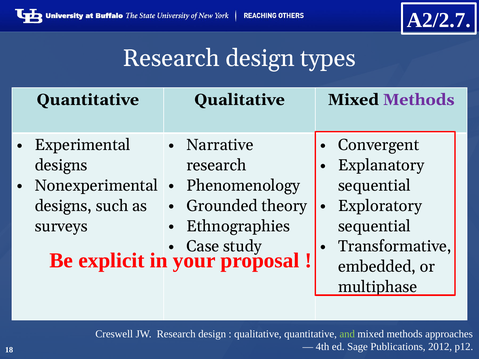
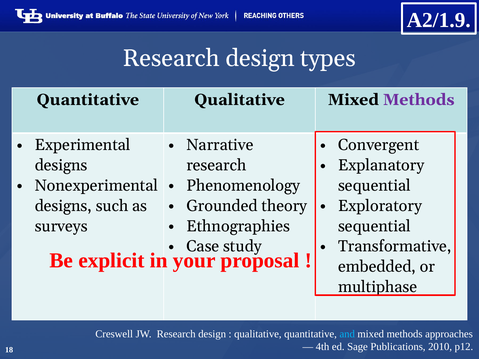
A2/2.7: A2/2.7 -> A2/1.9
and colour: light green -> light blue
2012: 2012 -> 2010
